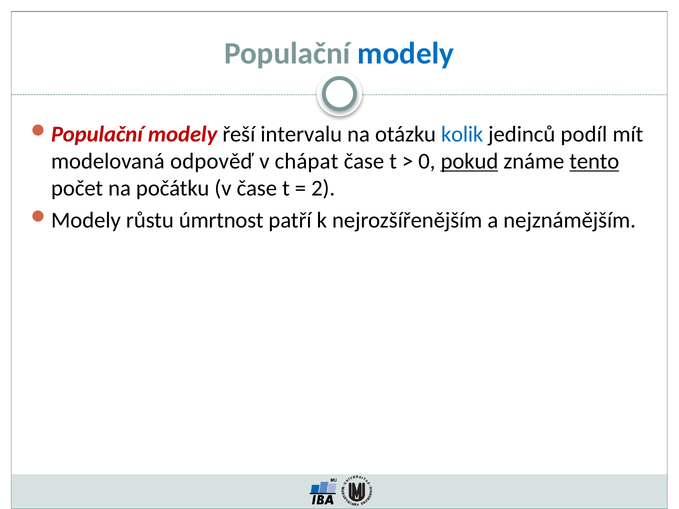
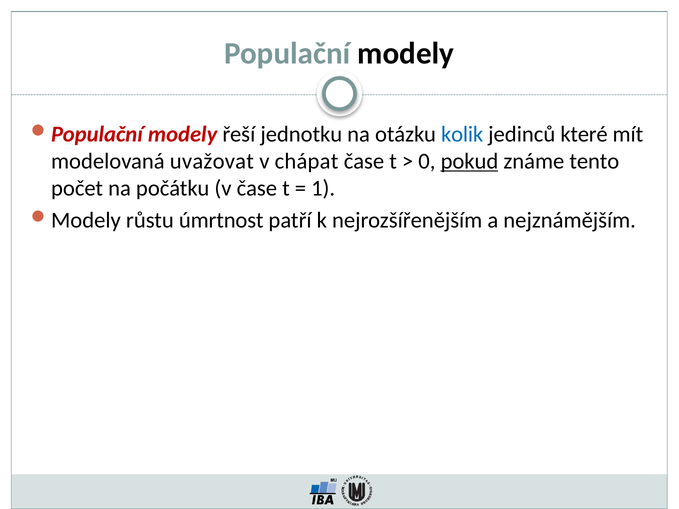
modely at (406, 53) colour: blue -> black
intervalu: intervalu -> jednotku
podíl: podíl -> které
odpověď: odpověď -> uvažovat
tento underline: present -> none
2: 2 -> 1
